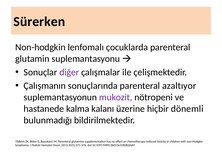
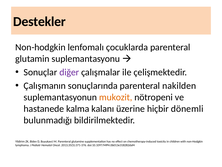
Sürerken: Sürerken -> Destekler
azaltıyor: azaltıyor -> nakilden
mukozit colour: purple -> orange
